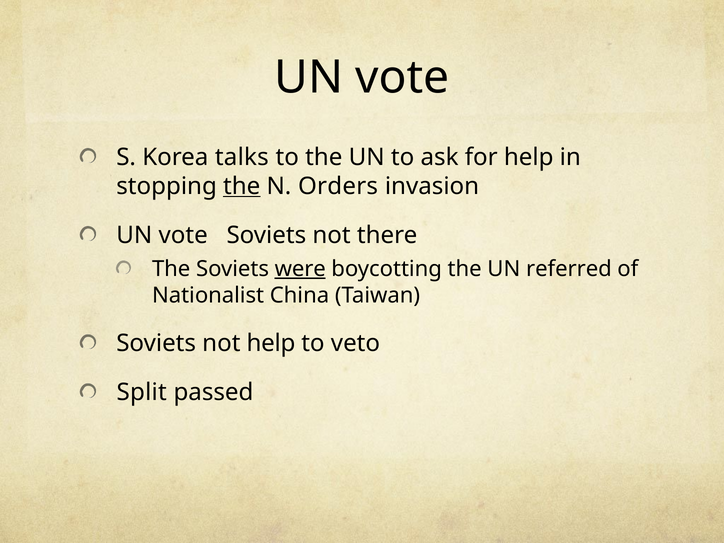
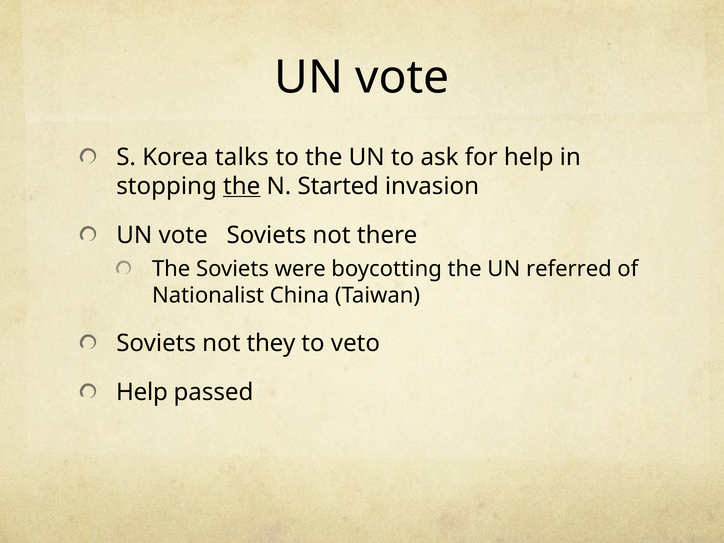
Orders: Orders -> Started
were underline: present -> none
not help: help -> they
Split at (142, 393): Split -> Help
